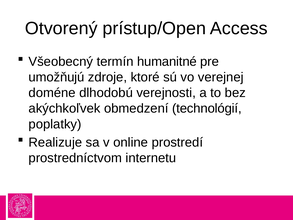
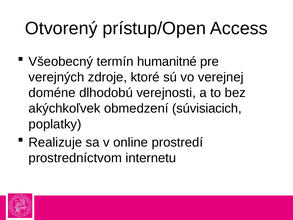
umožňujú: umožňujú -> verejných
technológií: technológií -> súvisiacich
